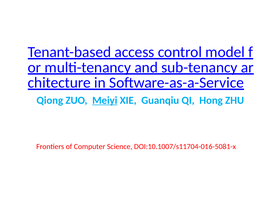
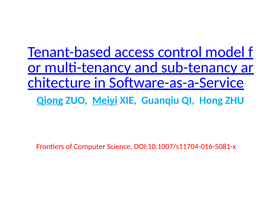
Qiong underline: none -> present
